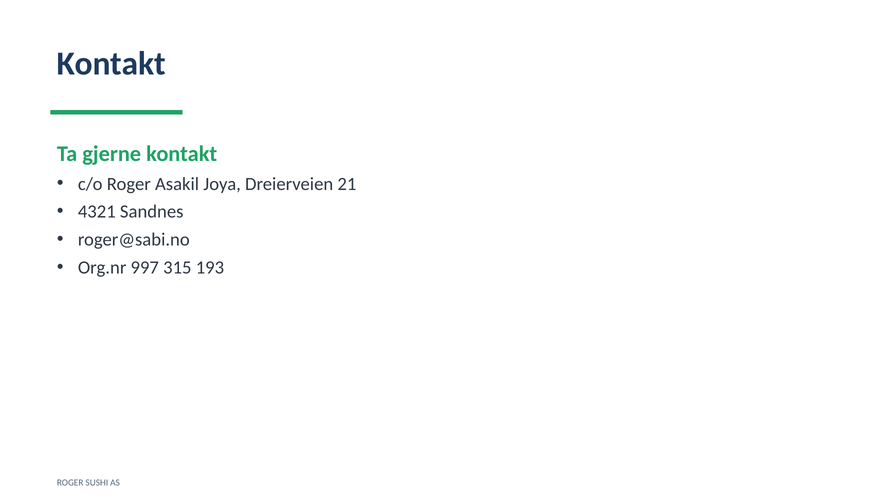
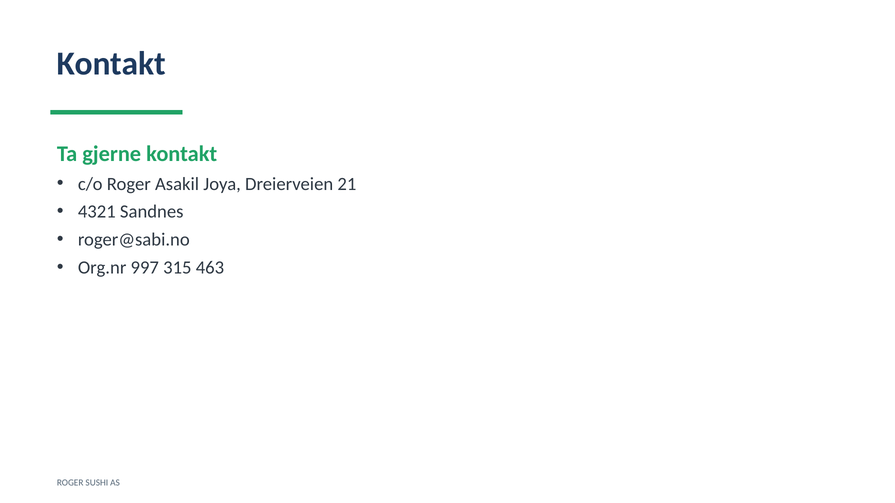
193: 193 -> 463
